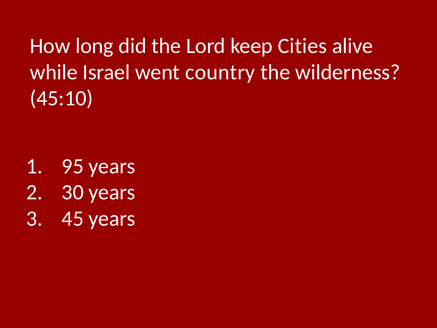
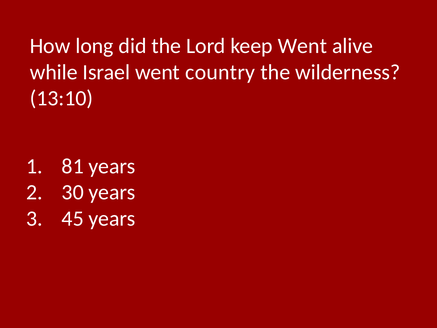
keep Cities: Cities -> Went
45:10: 45:10 -> 13:10
95: 95 -> 81
